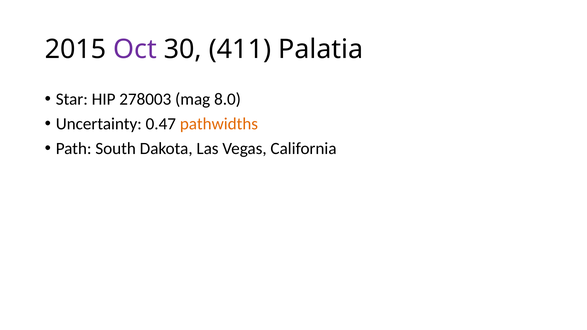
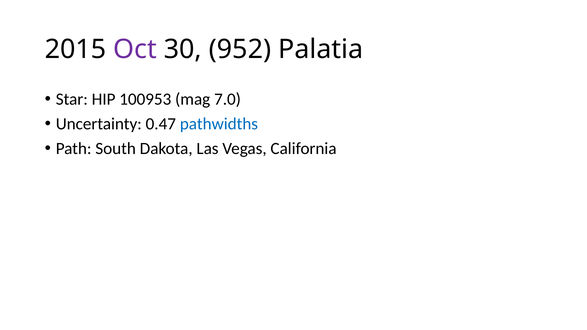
411: 411 -> 952
278003: 278003 -> 100953
8.0: 8.0 -> 7.0
pathwidths colour: orange -> blue
